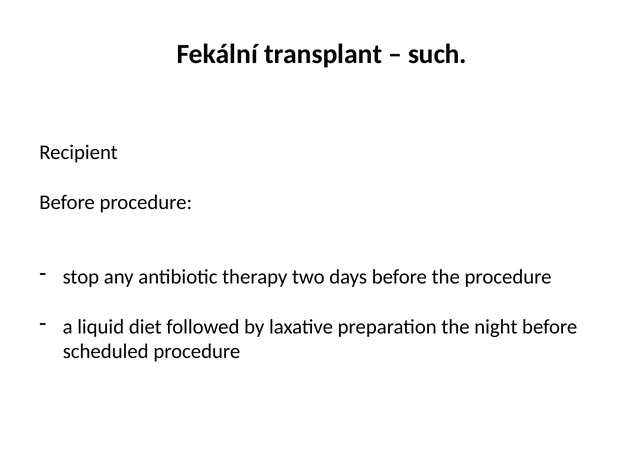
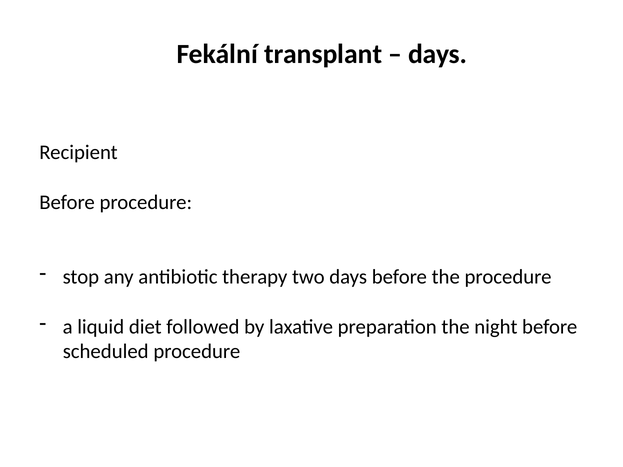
such at (438, 54): such -> days
